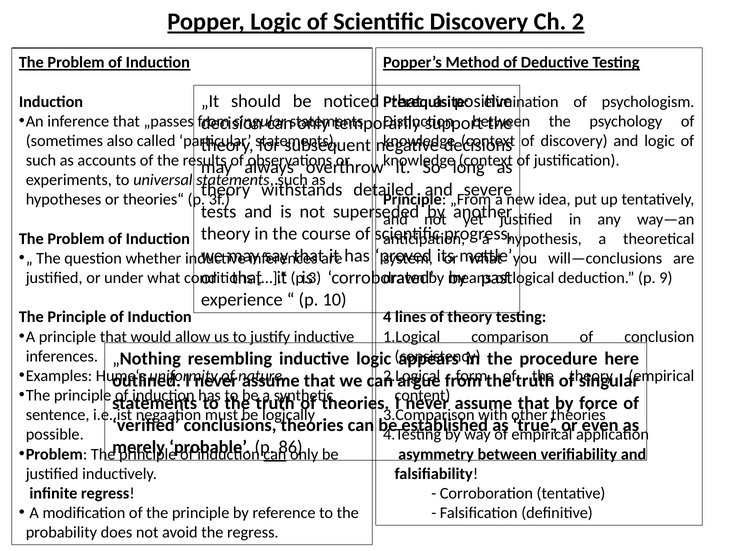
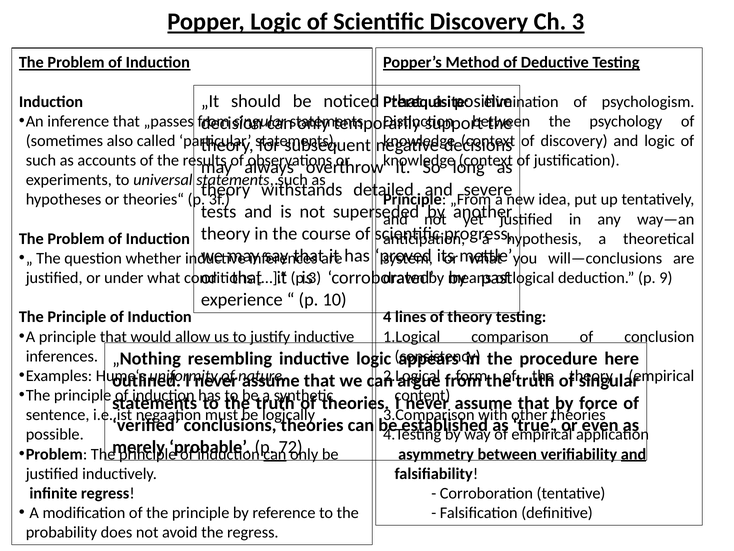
2: 2 -> 3
86: 86 -> 72
and at (634, 454) underline: none -> present
